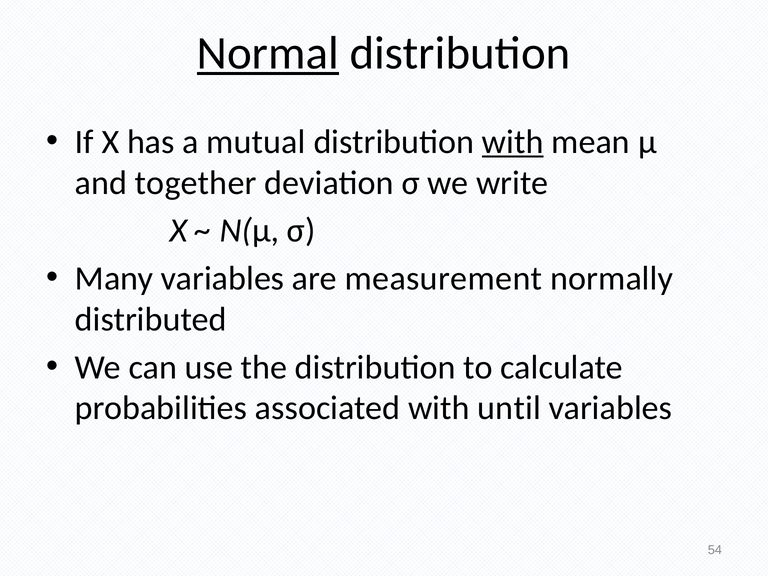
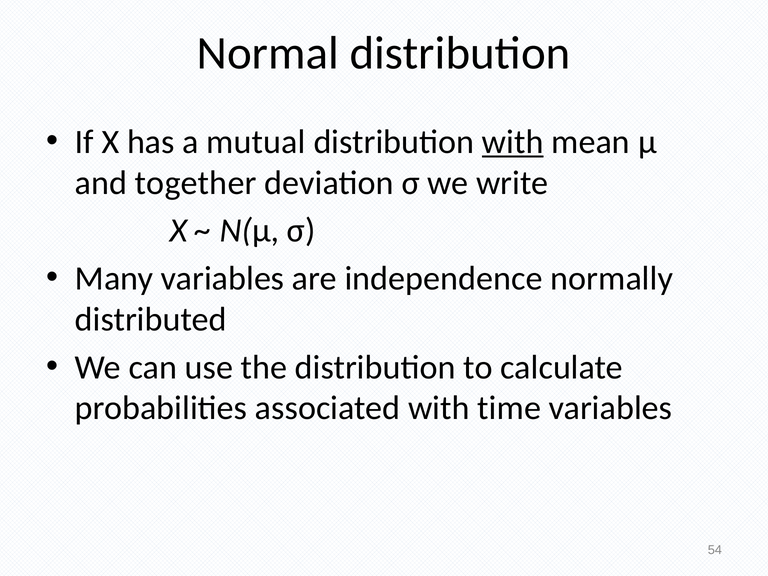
Normal underline: present -> none
measurement: measurement -> independence
until: until -> time
